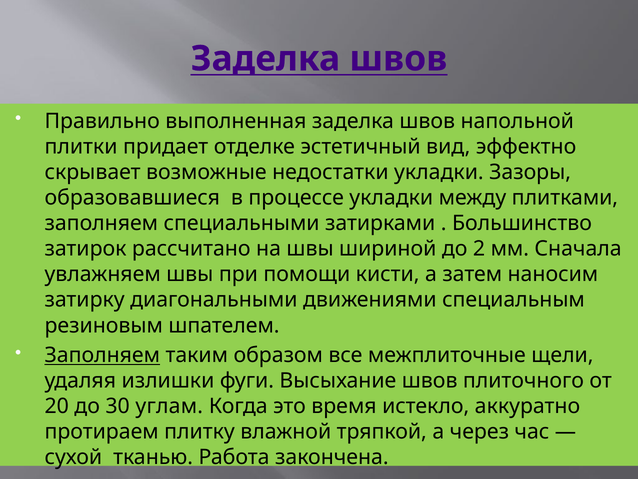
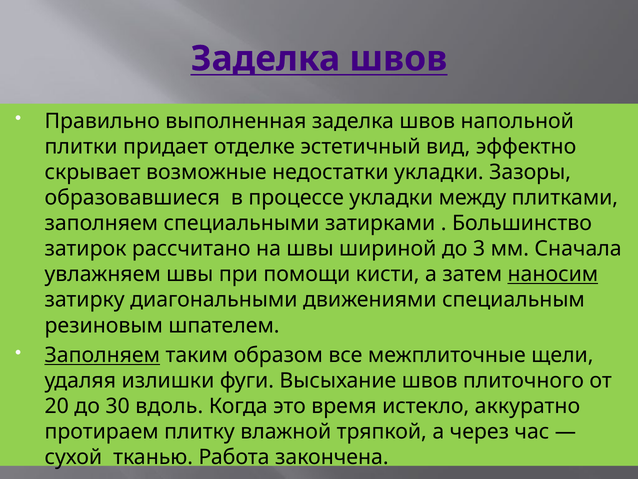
2: 2 -> 3
наносим underline: none -> present
углам: углам -> вдоль
